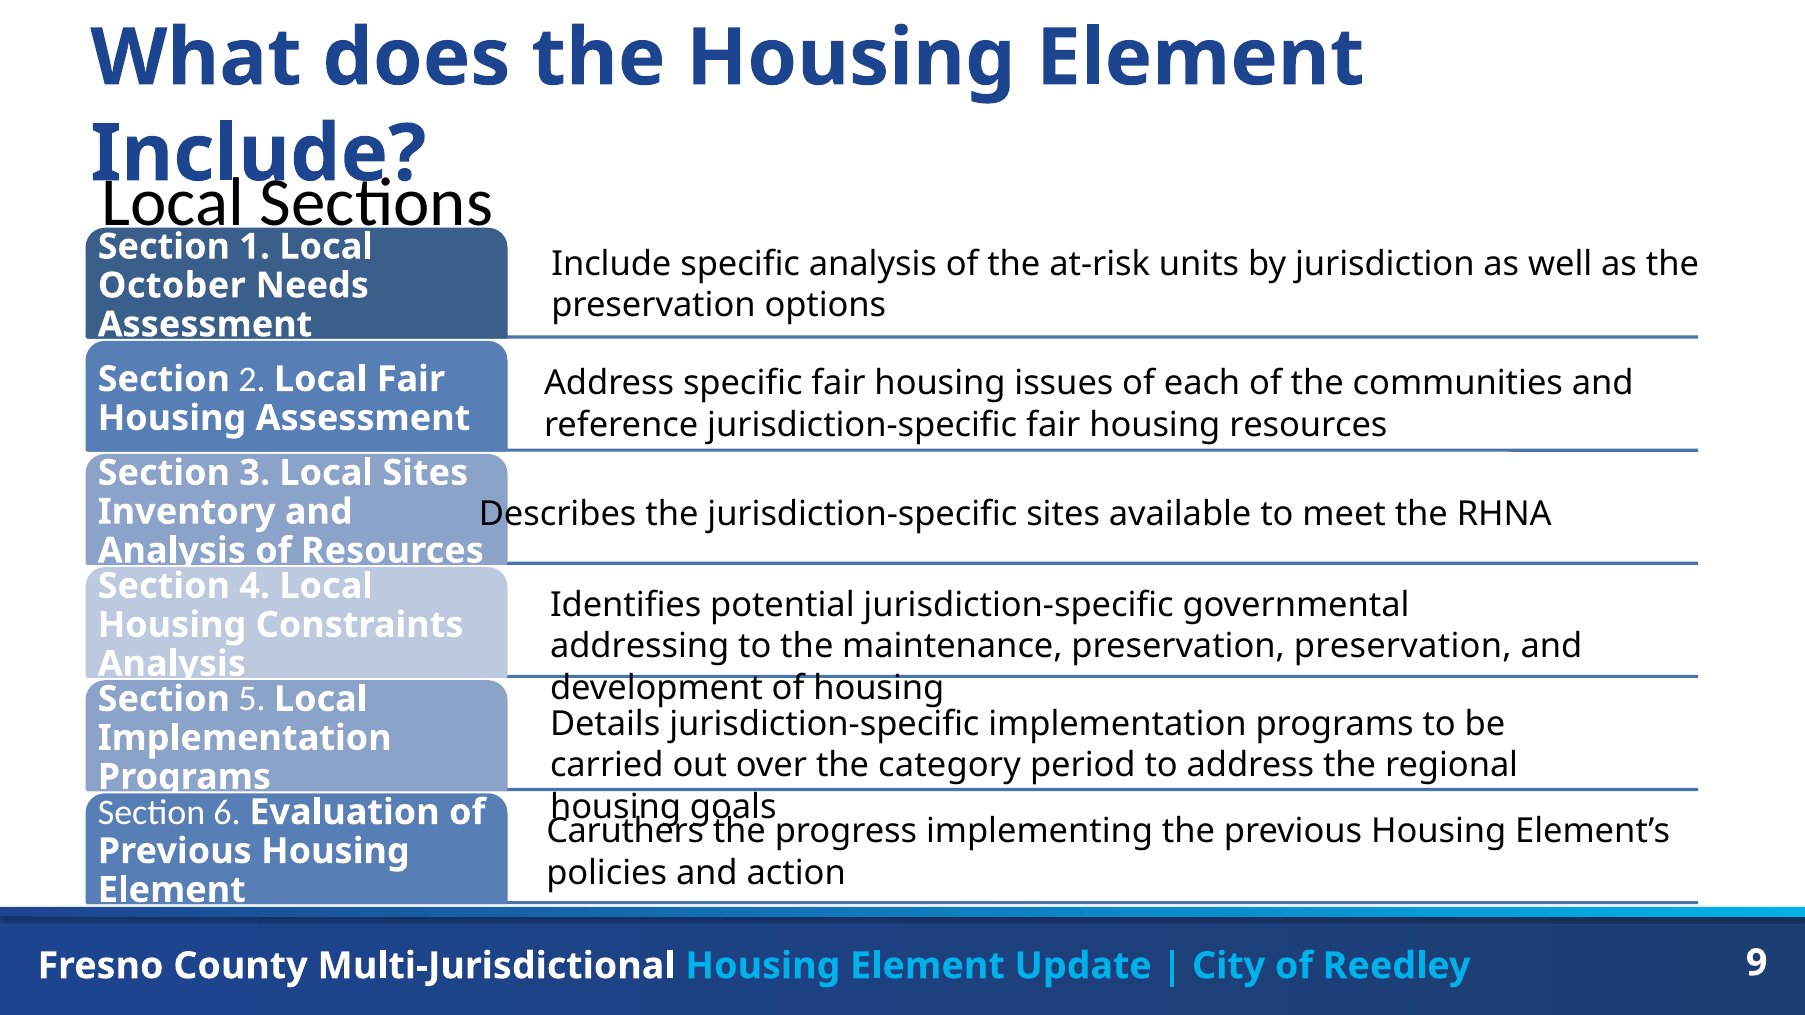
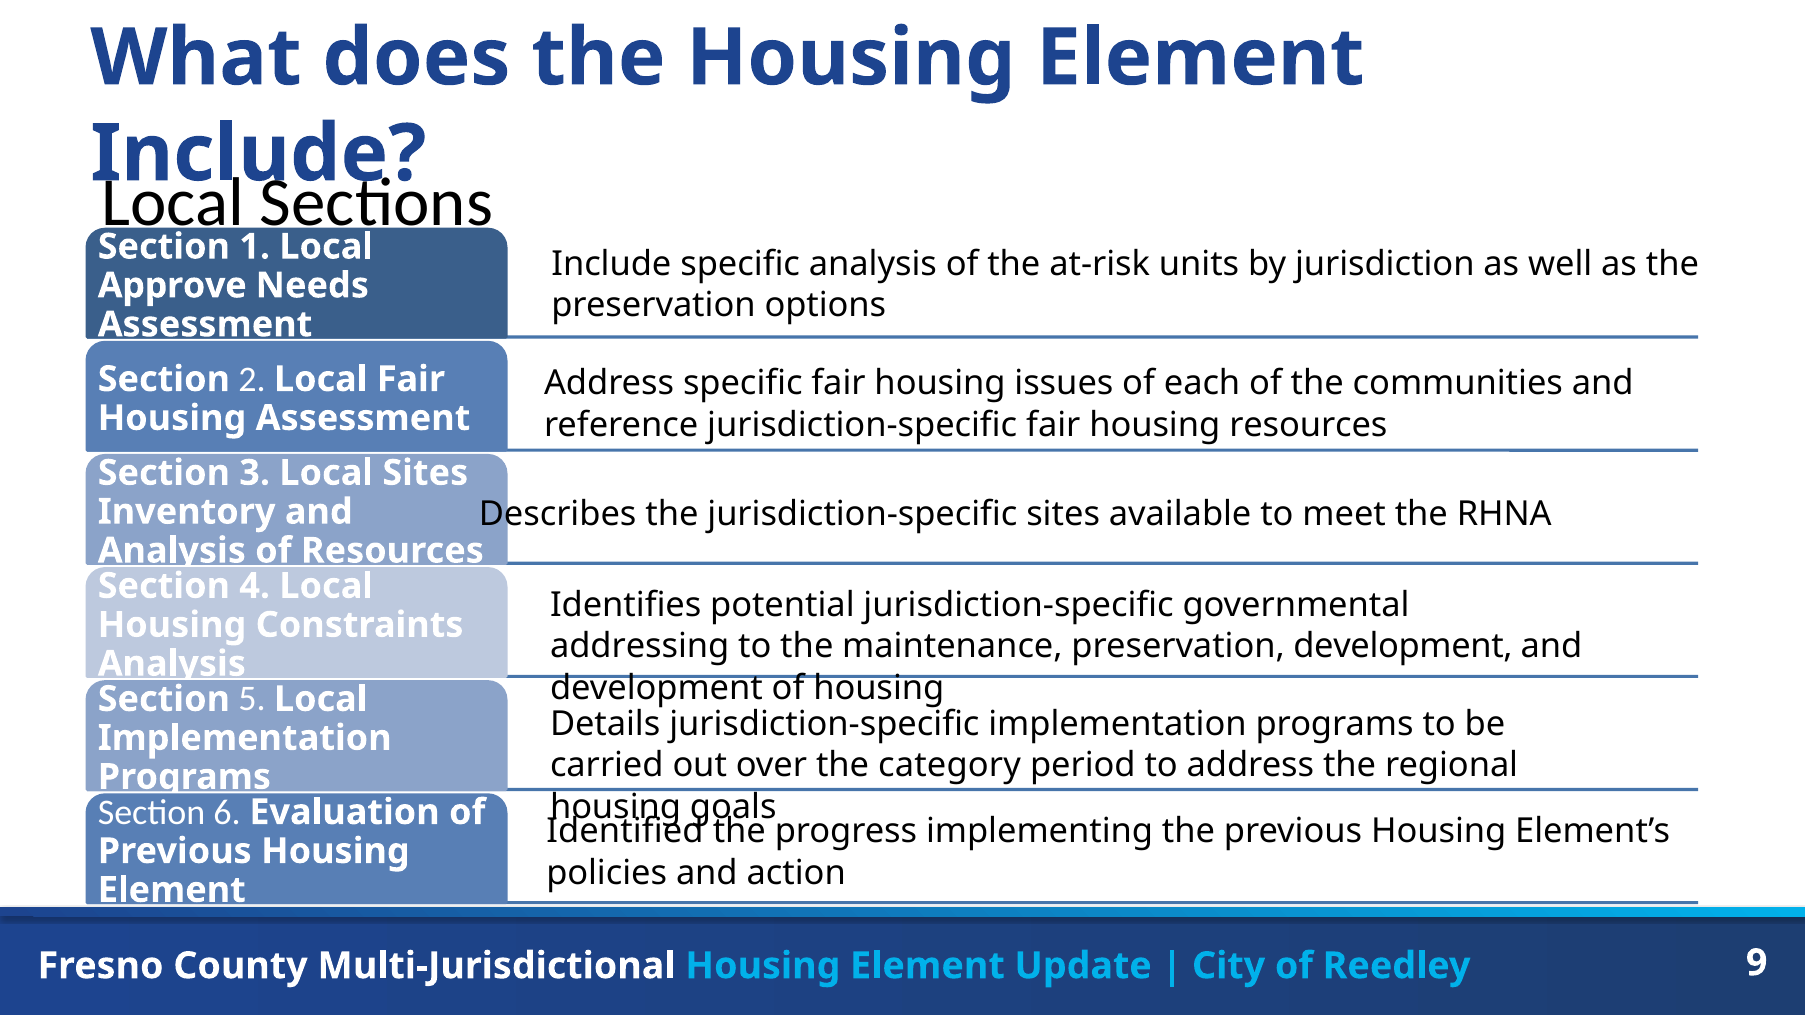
October: October -> Approve
preservation preservation: preservation -> development
Caruthers: Caruthers -> Identified
